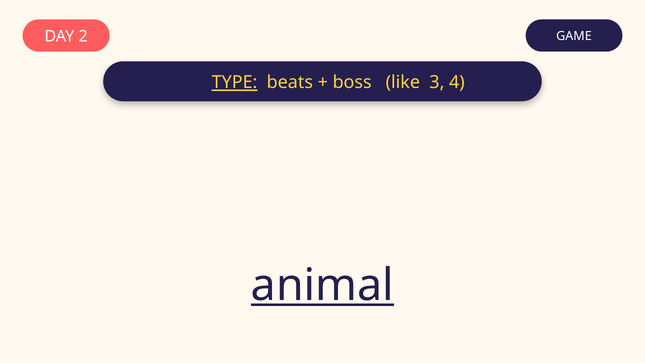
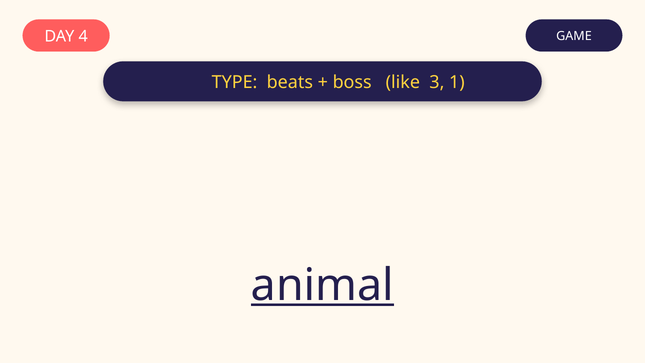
2: 2 -> 4
TYPE underline: present -> none
4: 4 -> 1
